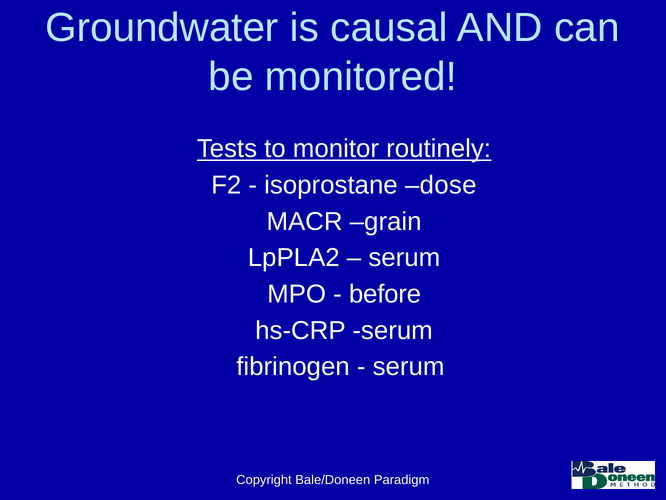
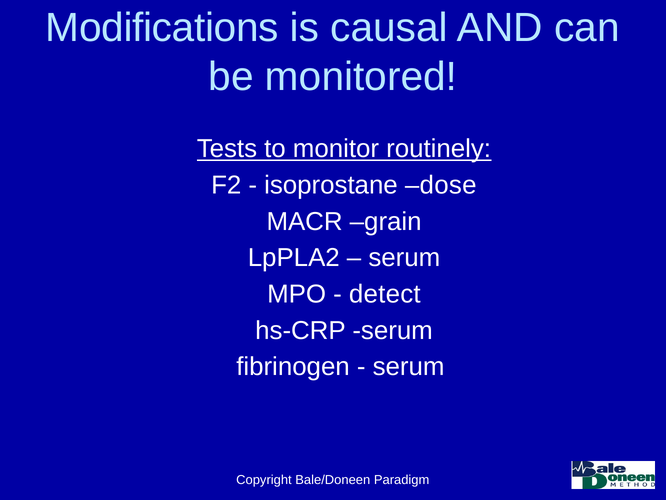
Groundwater: Groundwater -> Modifications
before: before -> detect
